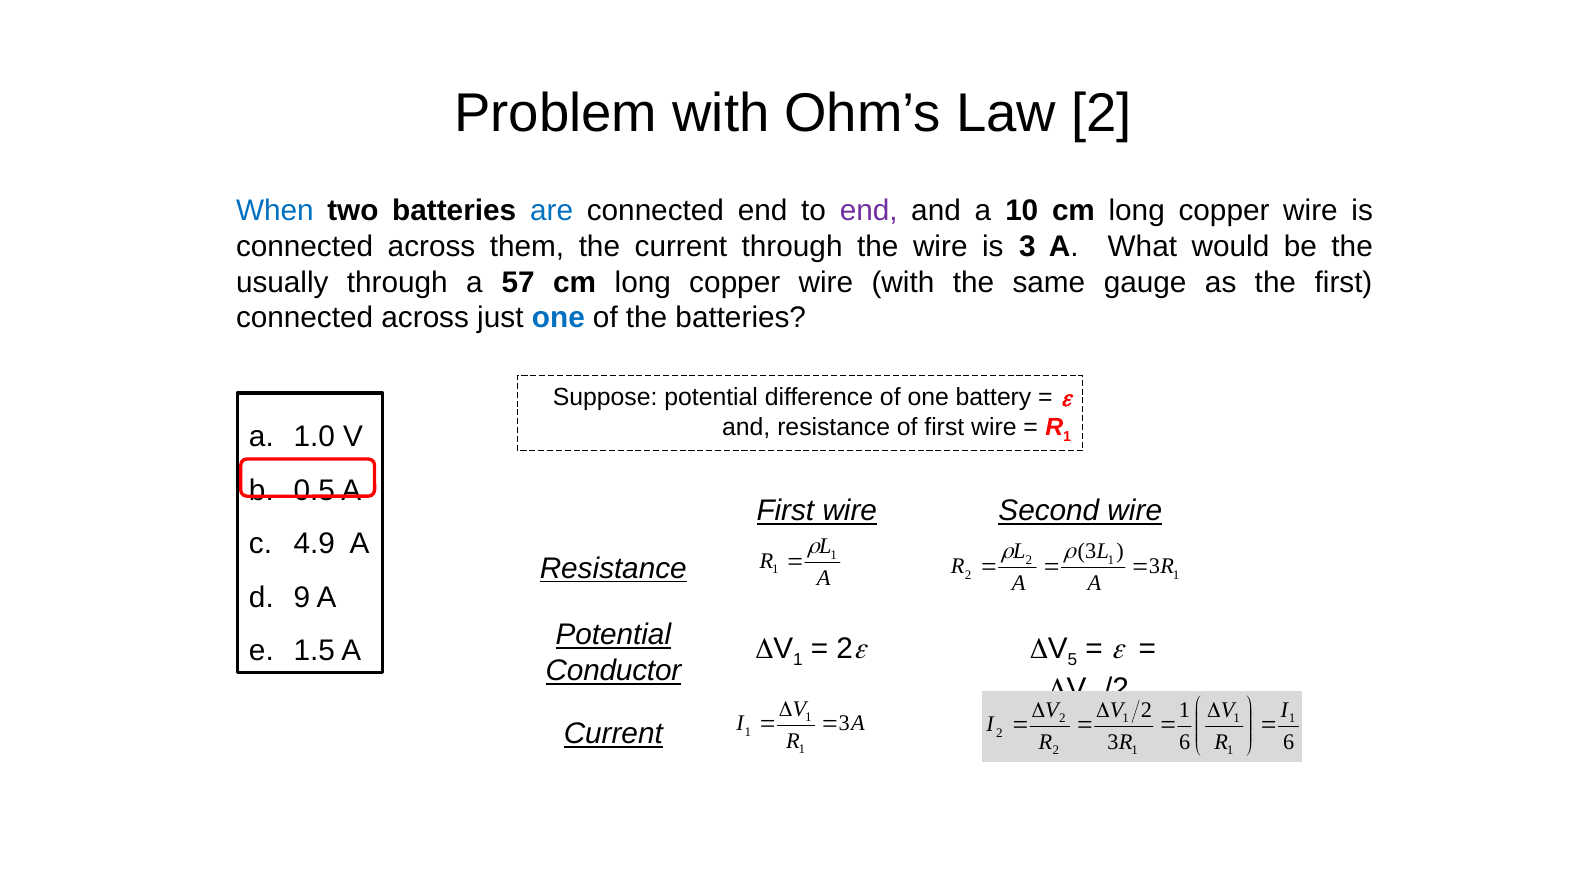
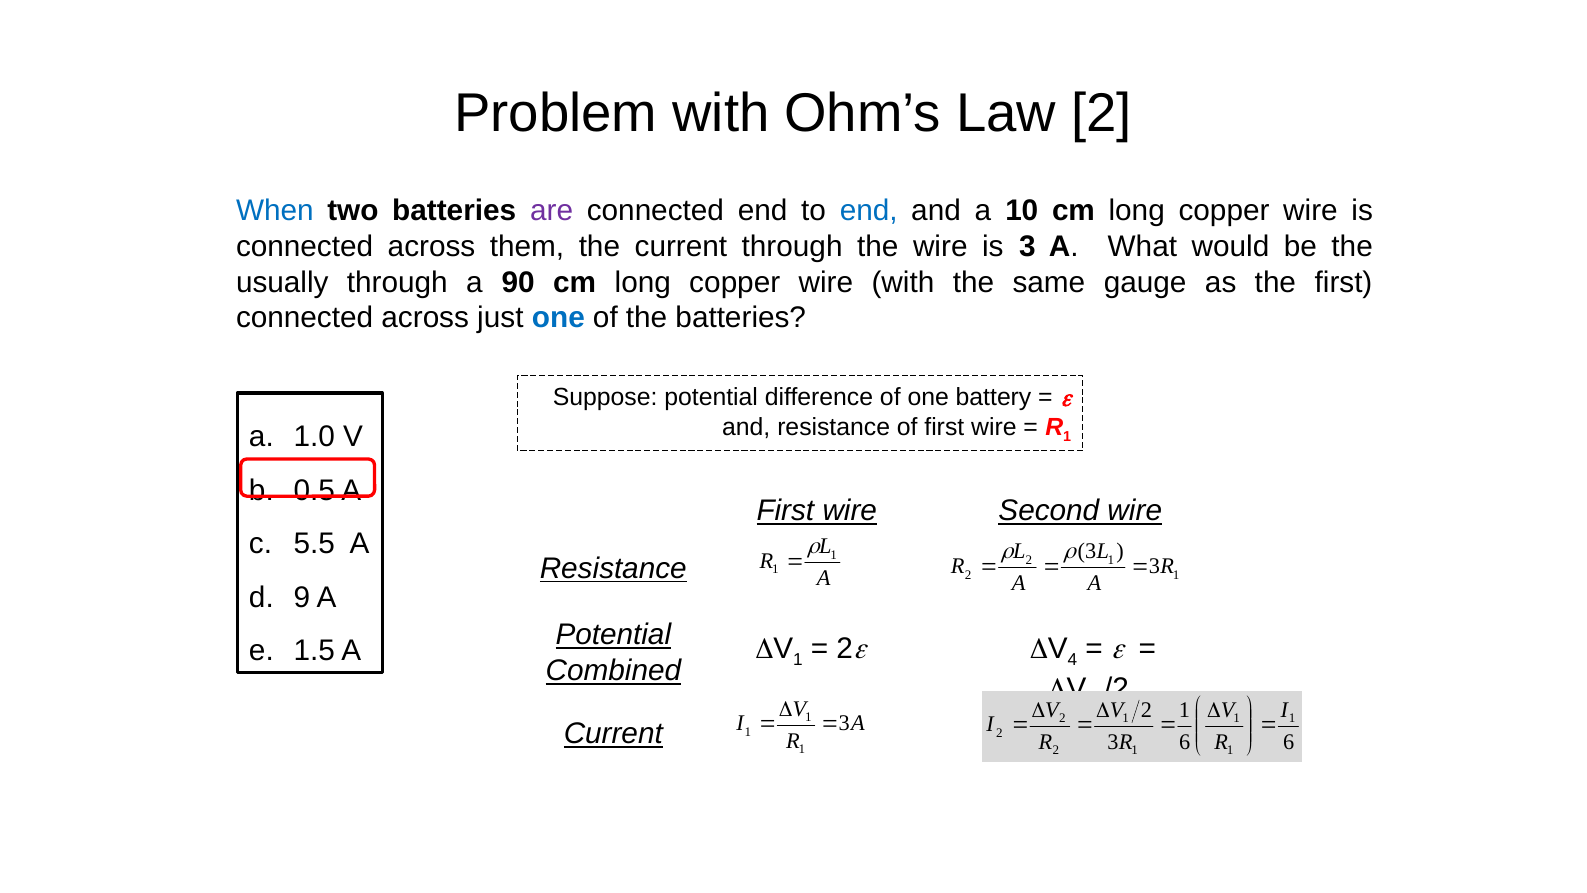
are colour: blue -> purple
end at (869, 211) colour: purple -> blue
57: 57 -> 90
4.9: 4.9 -> 5.5
5: 5 -> 4
Conductor: Conductor -> Combined
